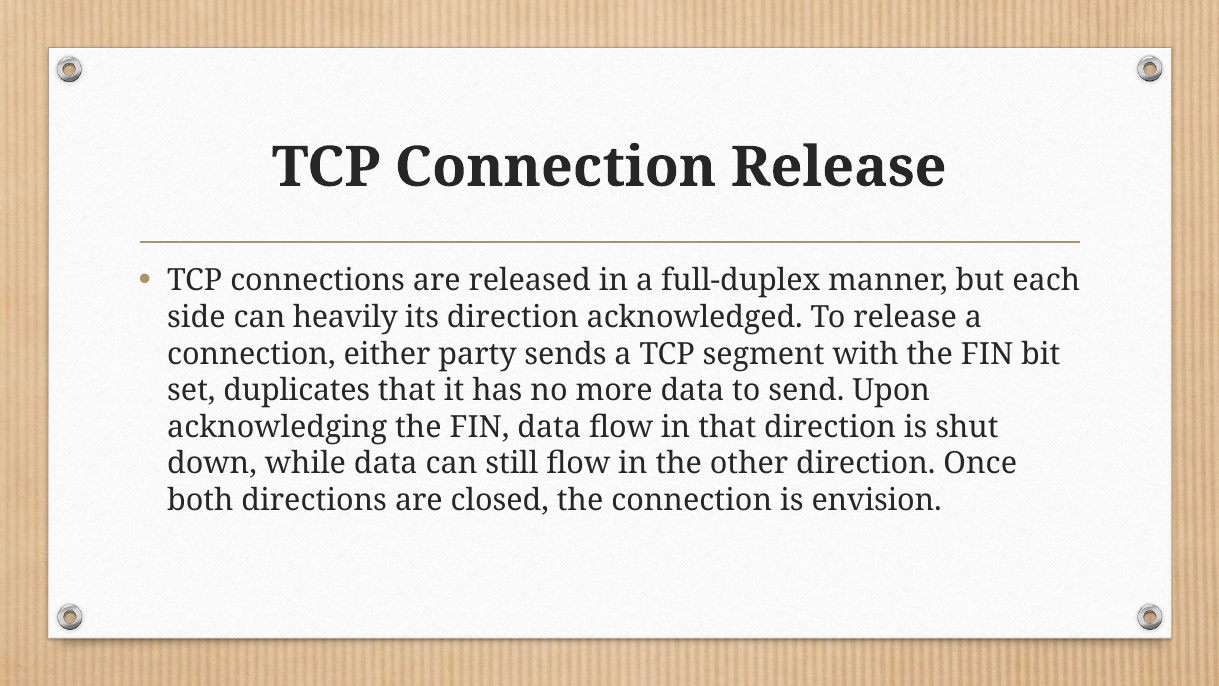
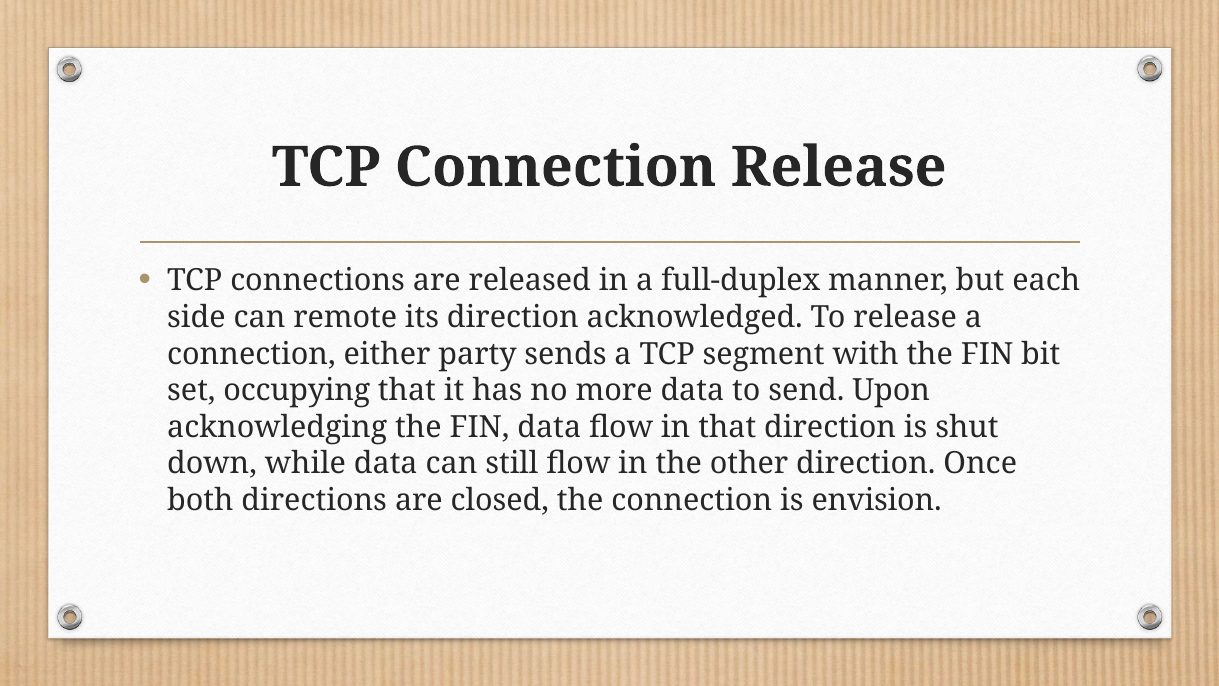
heavily: heavily -> remote
duplicates: duplicates -> occupying
